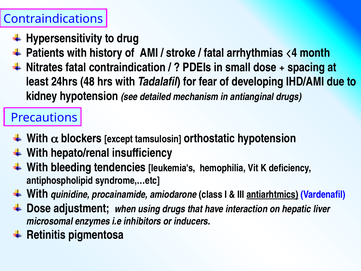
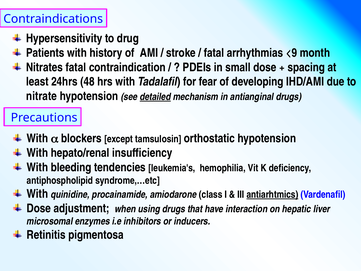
<4: <4 -> <9
kidney: kidney -> nitrate
detailed underline: none -> present
